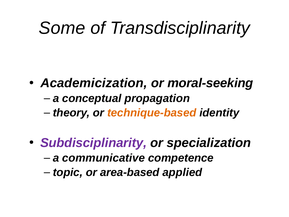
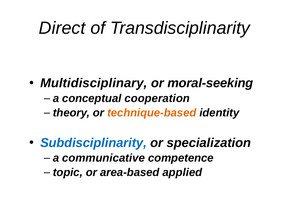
Some: Some -> Direct
Academicization: Academicization -> Multidisciplinary
propagation: propagation -> cooperation
Subdisciplinarity colour: purple -> blue
